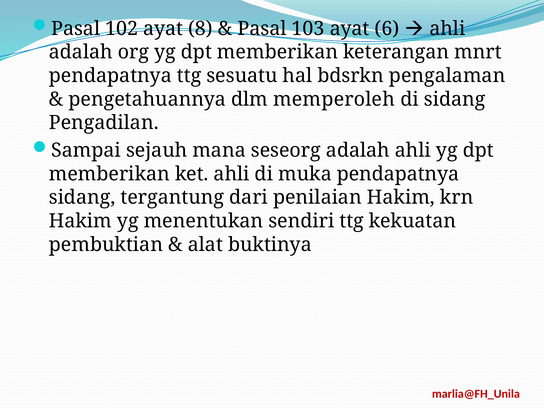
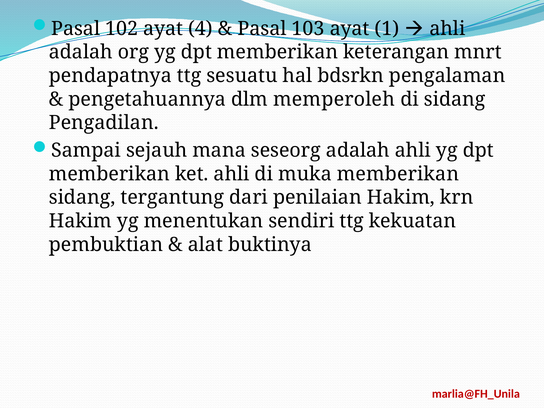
8: 8 -> 4
6: 6 -> 1
muka pendapatnya: pendapatnya -> memberikan
